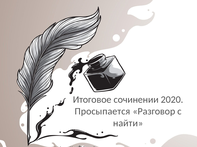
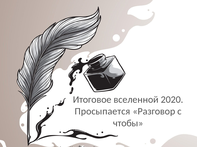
сочинении: сочинении -> вселенной
найти: найти -> чтобы
